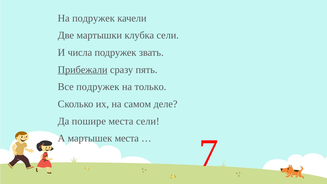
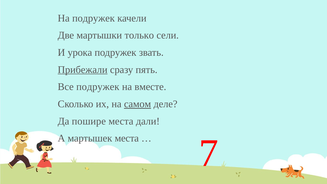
клубка: клубка -> только
числа: числа -> урока
только: только -> вместе
самом underline: none -> present
места сели: сели -> дали
